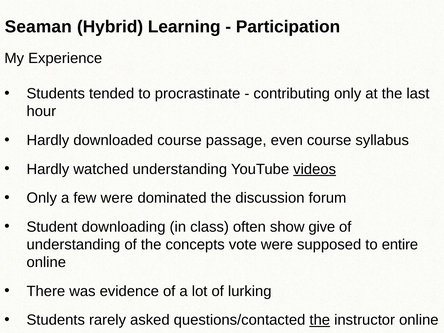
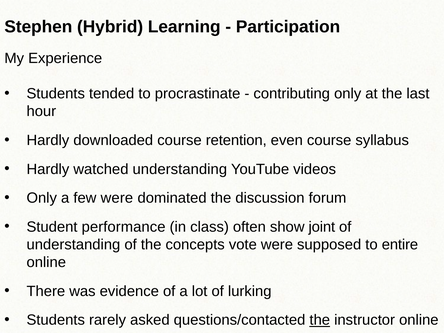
Seaman: Seaman -> Stephen
passage: passage -> retention
videos underline: present -> none
downloading: downloading -> performance
give: give -> joint
